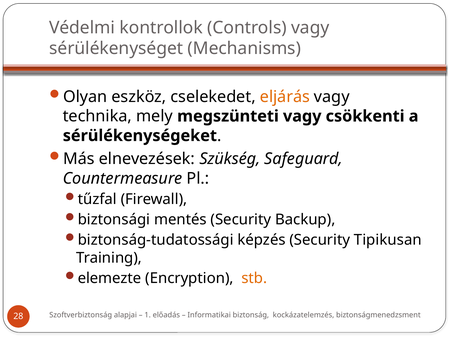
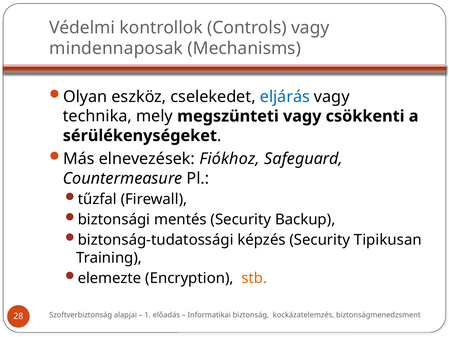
sérülékenységet: sérülékenységet -> mindennaposak
eljárás colour: orange -> blue
Szükség: Szükség -> Fiókhoz
